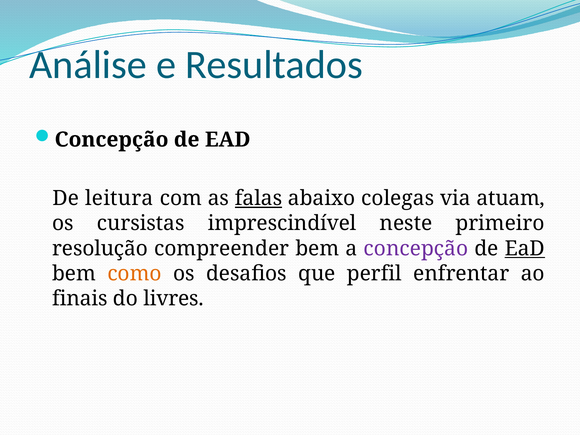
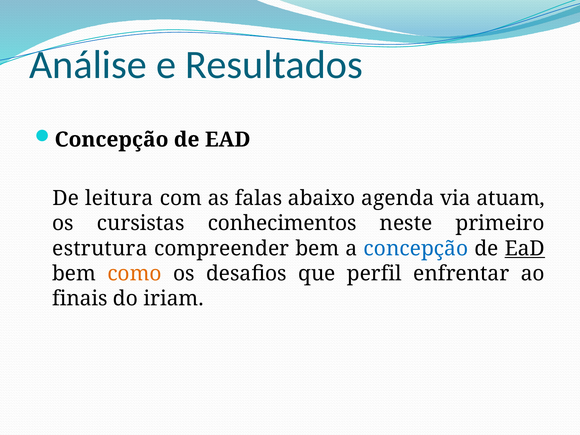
falas underline: present -> none
colegas: colegas -> agenda
imprescindível: imprescindível -> conhecimentos
resolução: resolução -> estrutura
concepção at (416, 248) colour: purple -> blue
livres: livres -> iriam
